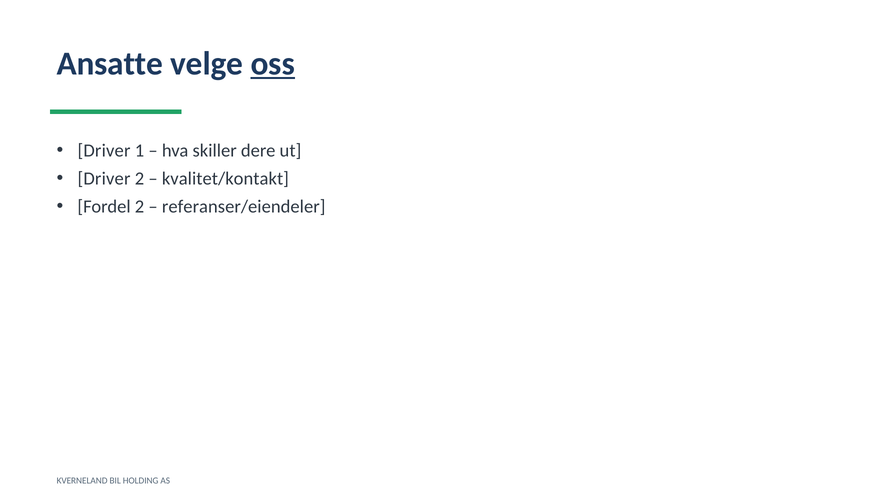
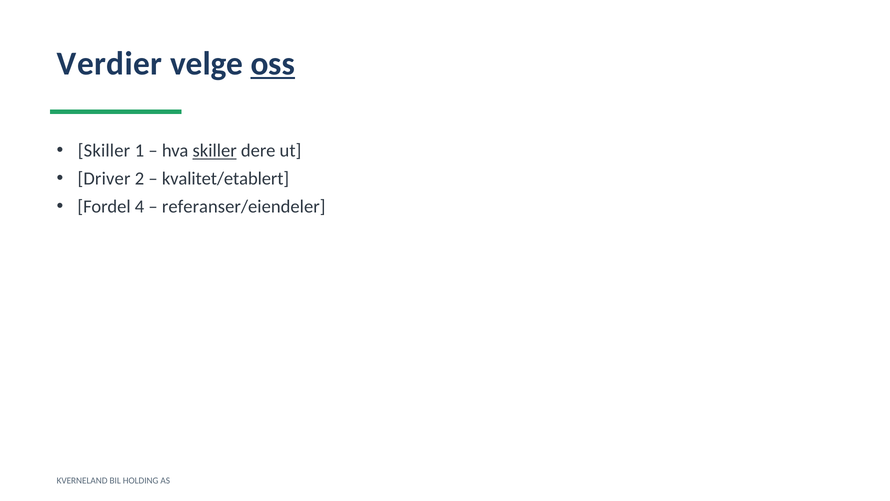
Ansatte: Ansatte -> Verdier
Driver at (104, 151): Driver -> Skiller
skiller at (215, 151) underline: none -> present
kvalitet/kontakt: kvalitet/kontakt -> kvalitet/etablert
Fordel 2: 2 -> 4
